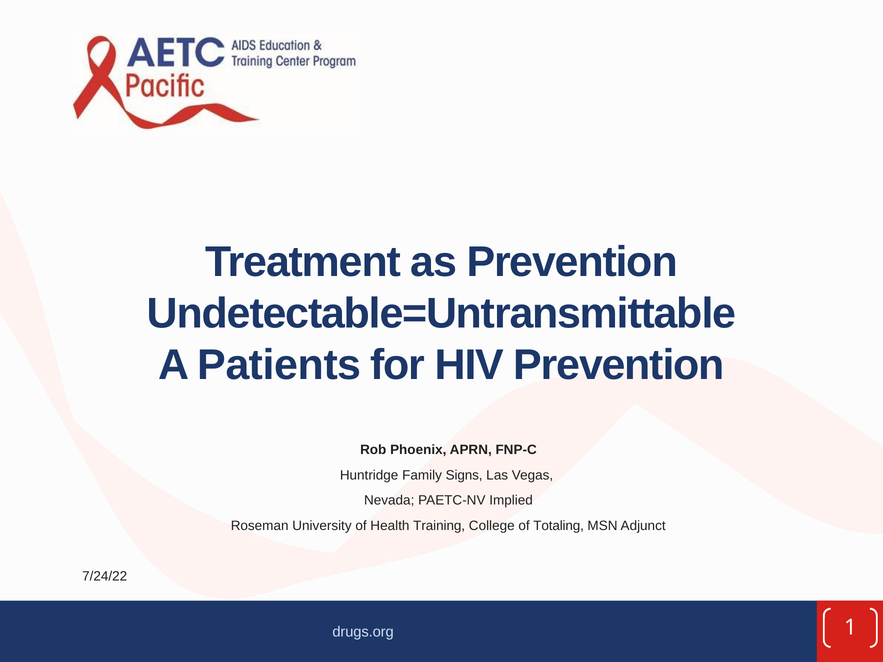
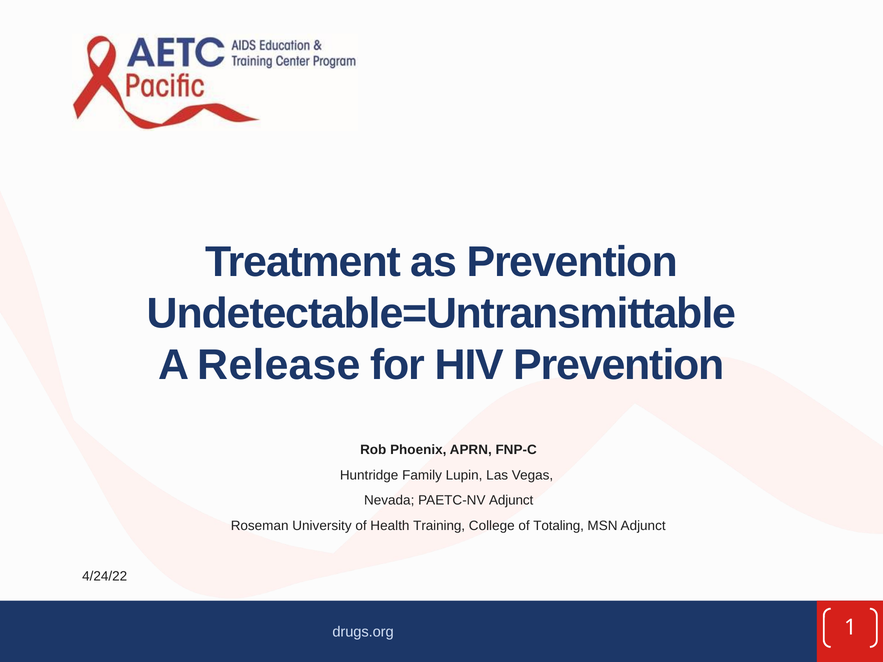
Patients: Patients -> Release
Signs: Signs -> Lupin
PAETC-NV Implied: Implied -> Adjunct
7/24/22: 7/24/22 -> 4/24/22
